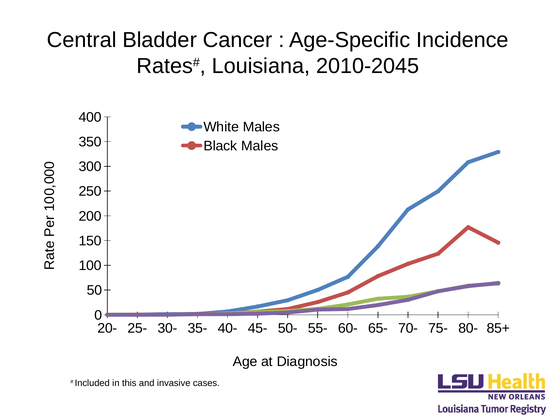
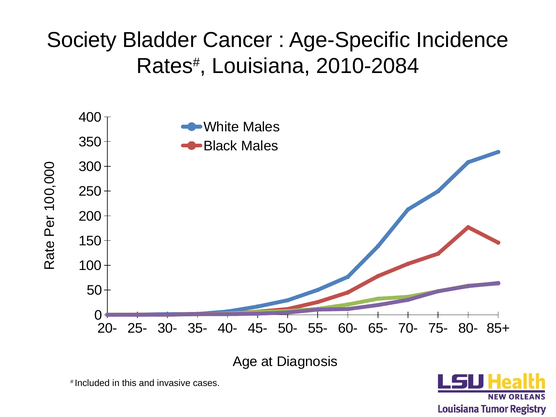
Central: Central -> Society
2010-2045: 2010-2045 -> 2010-2084
